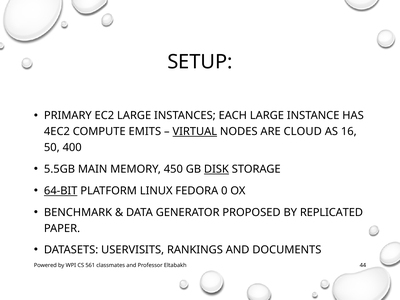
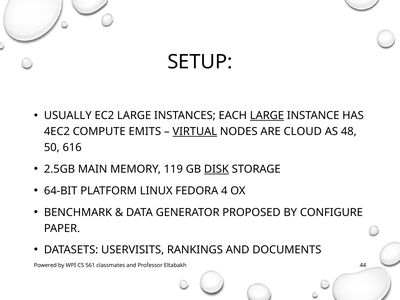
PRIMARY: PRIMARY -> USUALLY
LARGE at (267, 116) underline: none -> present
16: 16 -> 48
400: 400 -> 616
5.5GB: 5.5GB -> 2.5GB
450: 450 -> 119
64-BIT underline: present -> none
0: 0 -> 4
REPLICATED: REPLICATED -> CONFIGURE
